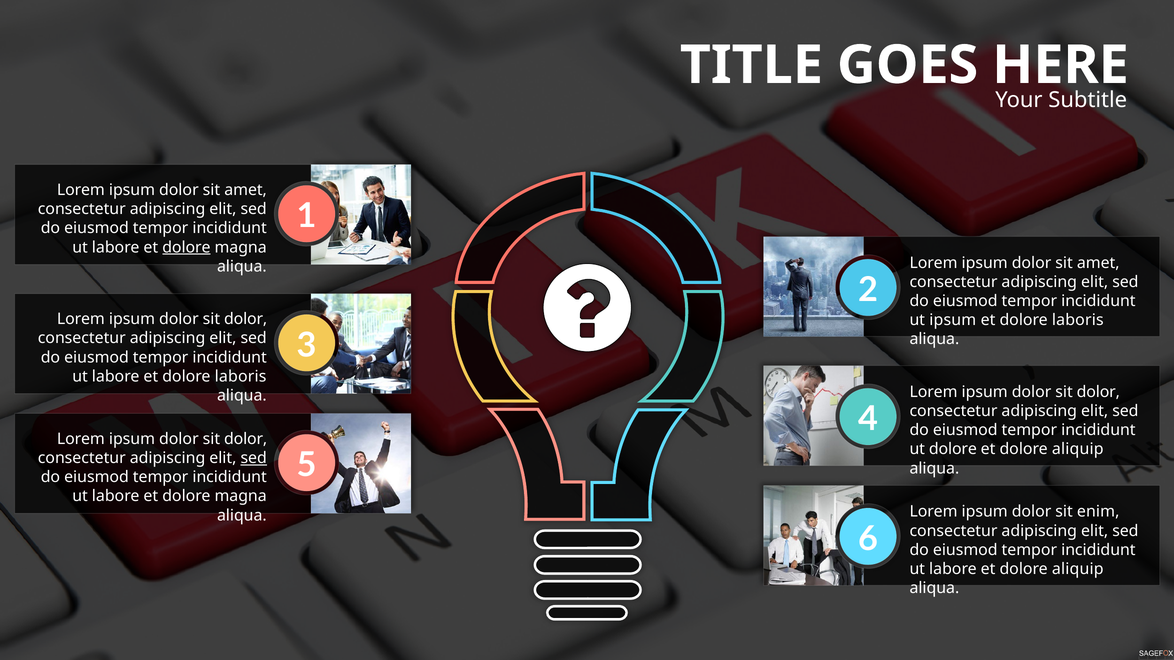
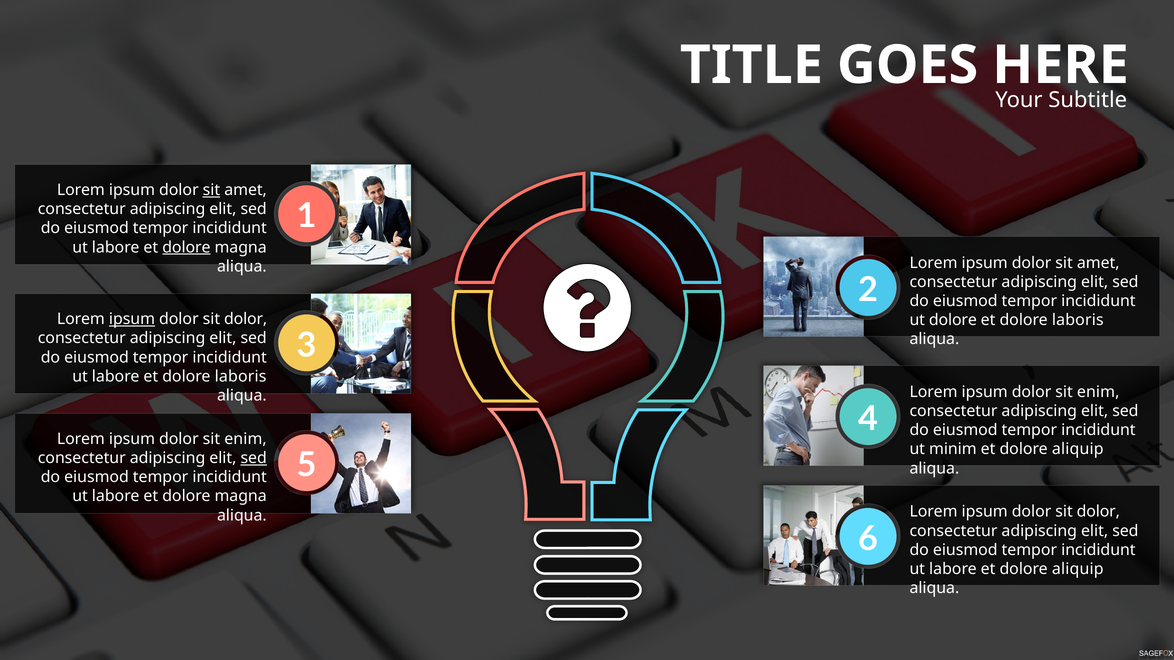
sit at (211, 190) underline: none -> present
ipsum at (132, 319) underline: none -> present
ut ipsum: ipsum -> dolore
dolor at (1098, 392): dolor -> enim
dolor at (246, 439): dolor -> enim
ut dolore: dolore -> minim
enim at (1098, 512): enim -> dolor
